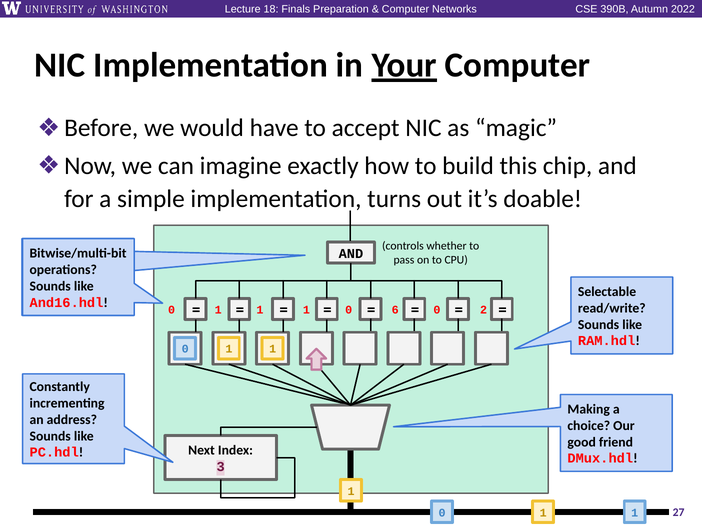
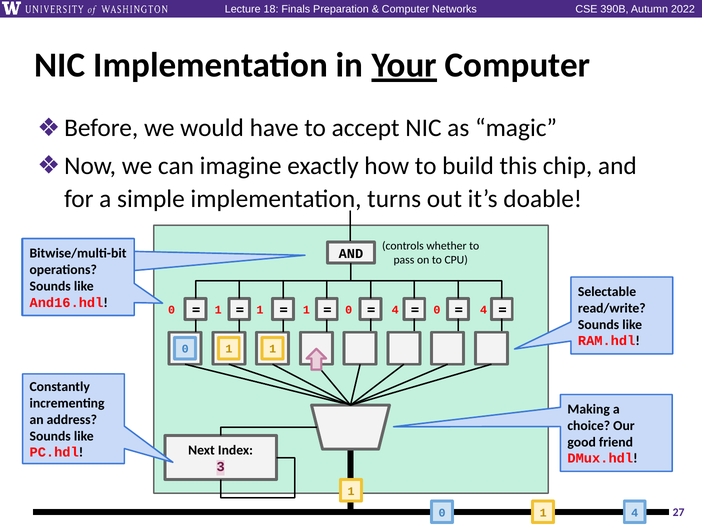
6 at (395, 310): 6 -> 4
2 at (484, 310): 2 -> 4
1 at (635, 513): 1 -> 4
